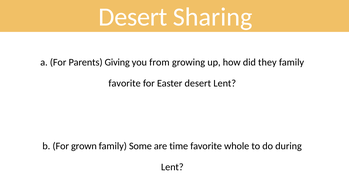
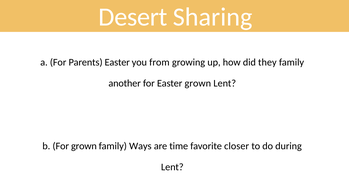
Parents Giving: Giving -> Easter
favorite at (125, 83): favorite -> another
Easter desert: desert -> grown
Some: Some -> Ways
whole: whole -> closer
